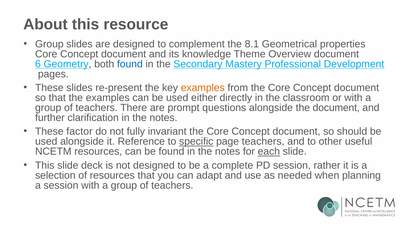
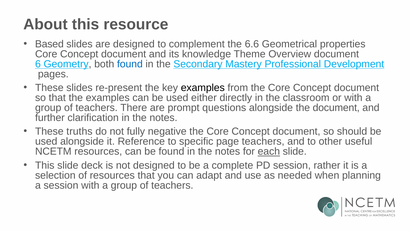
Group at (49, 44): Group -> Based
8.1: 8.1 -> 6.6
examples at (203, 88) colour: orange -> black
factor: factor -> truths
invariant: invariant -> negative
specific underline: present -> none
